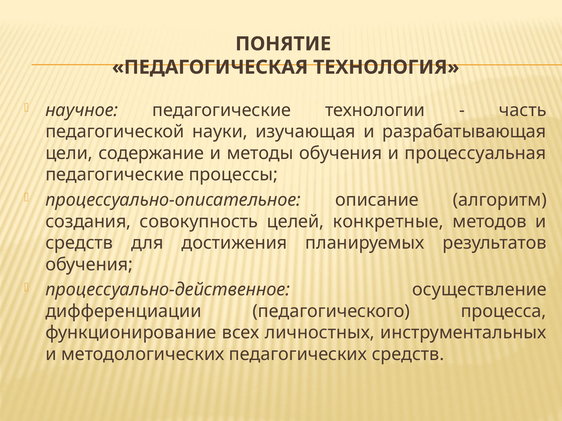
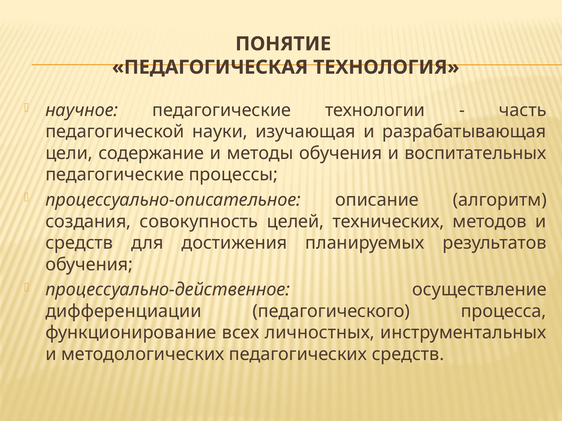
процессуальная: процессуальная -> воспитательных
конкретные: конкретные -> технических
